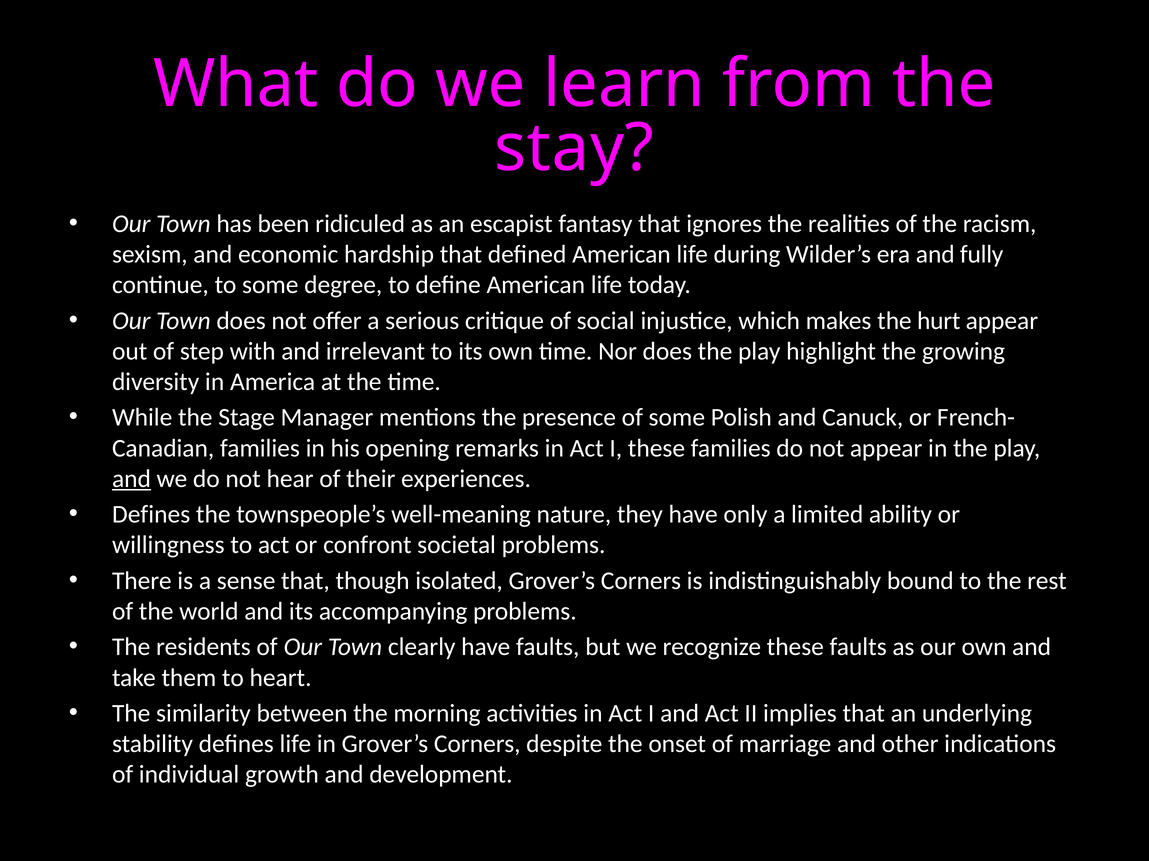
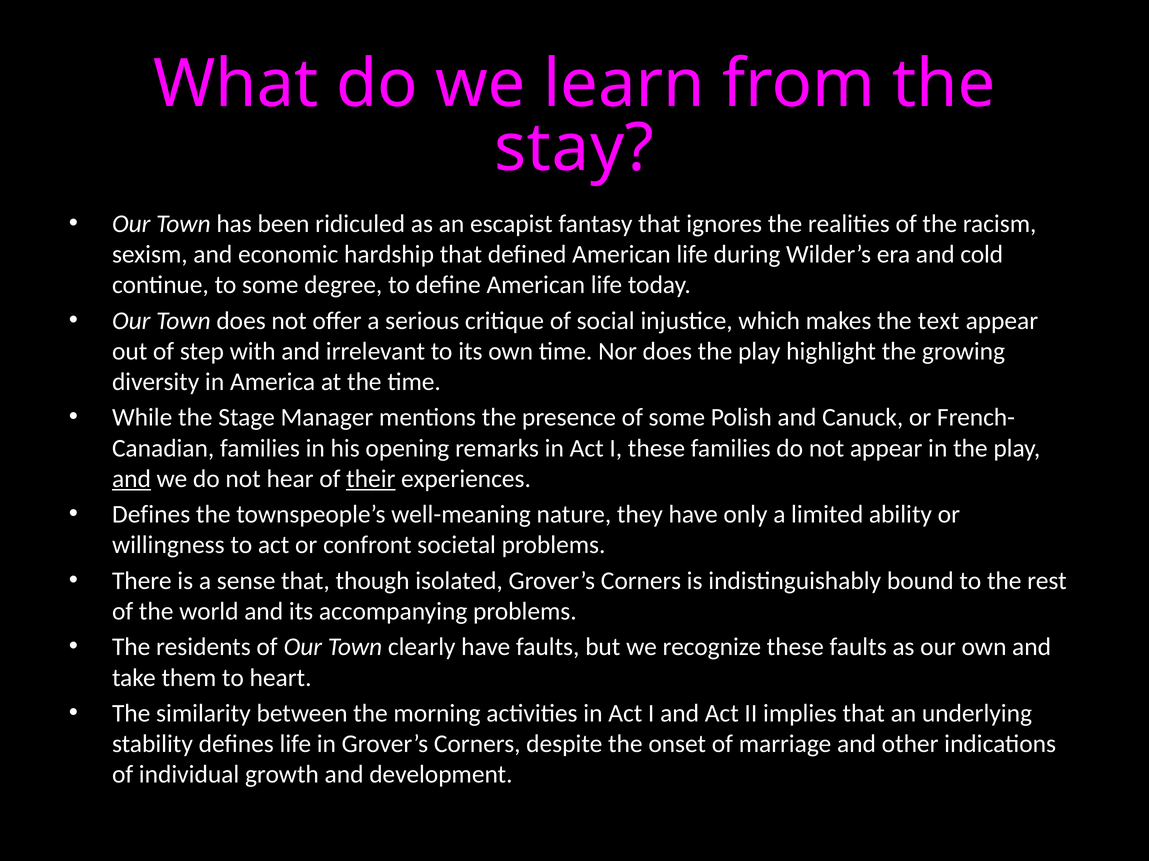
fully: fully -> cold
hurt: hurt -> text
their underline: none -> present
